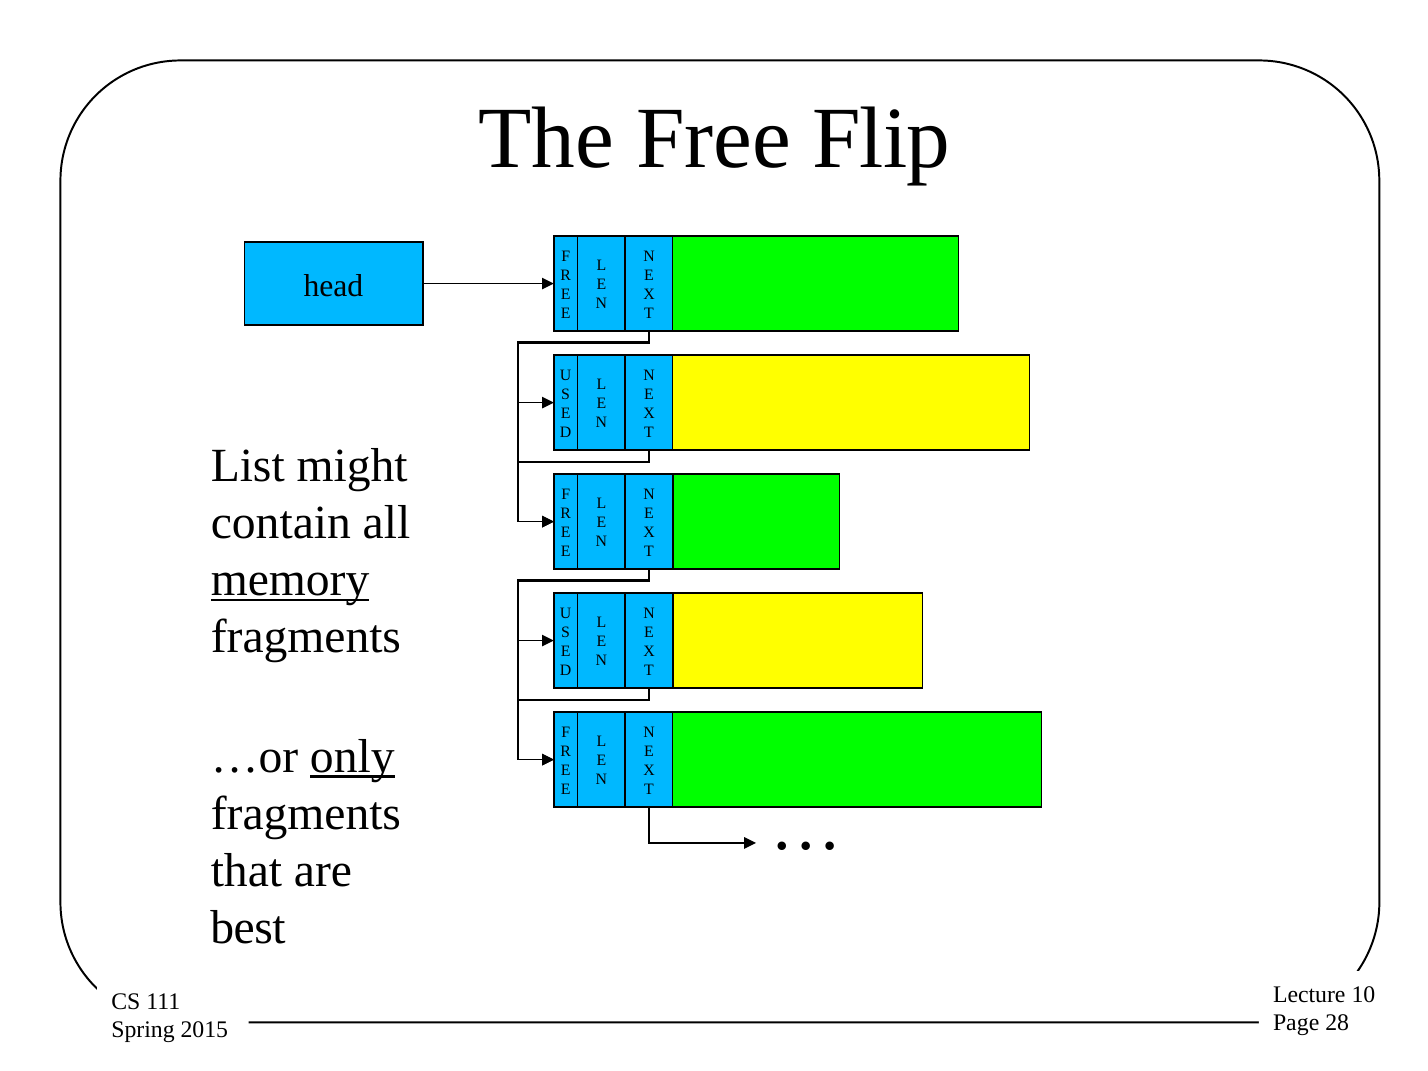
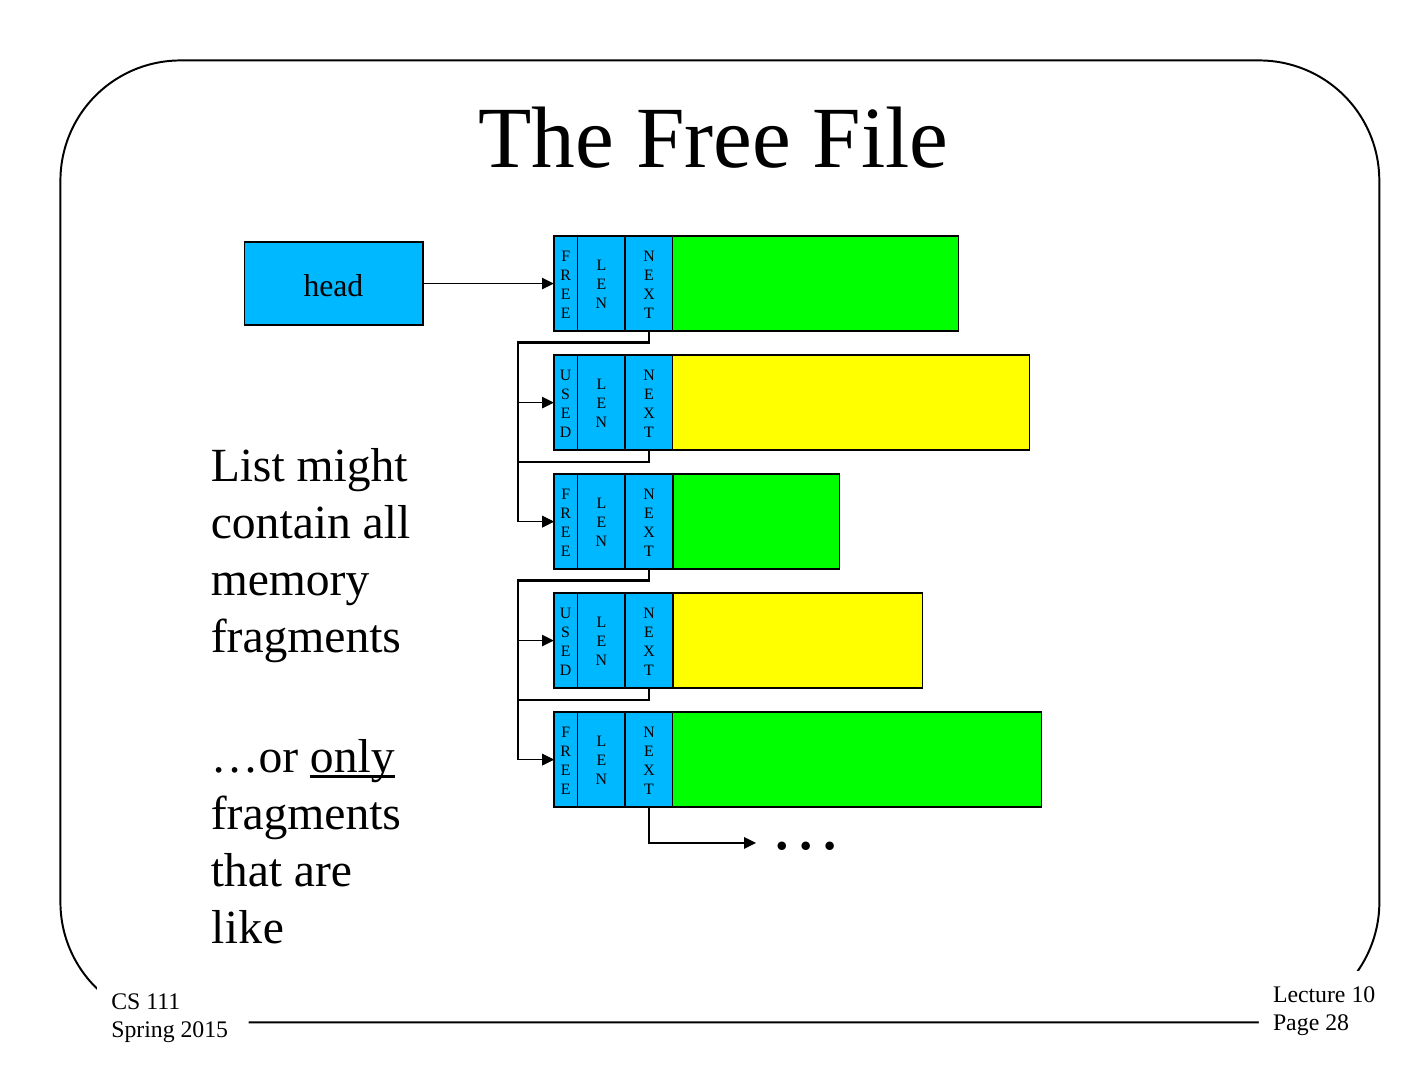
Flip: Flip -> File
memory underline: present -> none
best: best -> like
